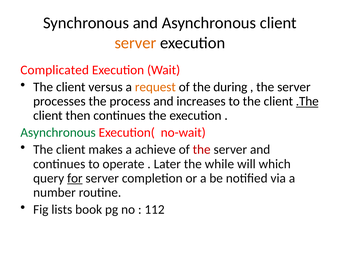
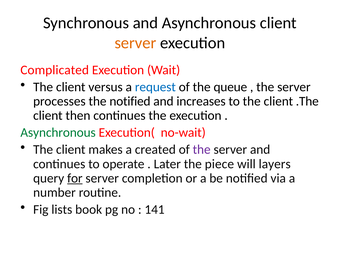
request colour: orange -> blue
during: during -> queue
the process: process -> notified
.The underline: present -> none
achieve: achieve -> created
the at (202, 150) colour: red -> purple
while: while -> piece
which: which -> layers
112: 112 -> 141
